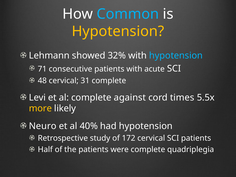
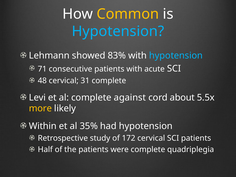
Common colour: light blue -> yellow
Hypotension at (118, 31) colour: yellow -> light blue
32%: 32% -> 83%
times: times -> about
Neuro: Neuro -> Within
40%: 40% -> 35%
